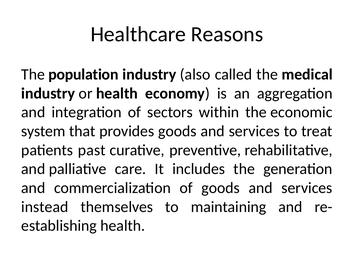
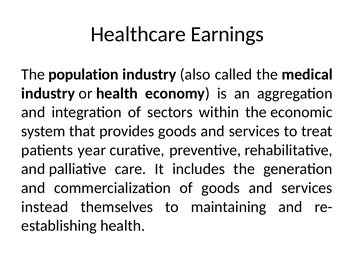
Reasons: Reasons -> Earnings
past: past -> year
